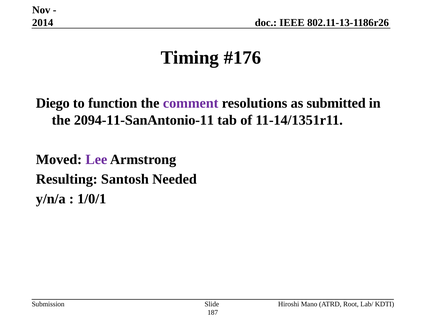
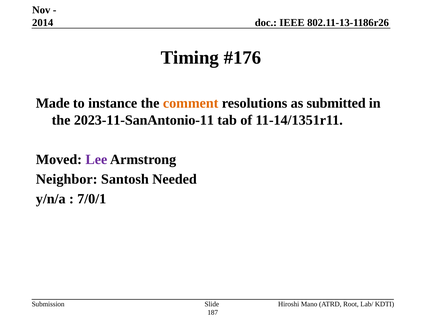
Diego: Diego -> Made
function: function -> instance
comment colour: purple -> orange
2094-11-SanAntonio-11: 2094-11-SanAntonio-11 -> 2023-11-SanAntonio-11
Resulting: Resulting -> Neighbor
1/0/1: 1/0/1 -> 7/0/1
